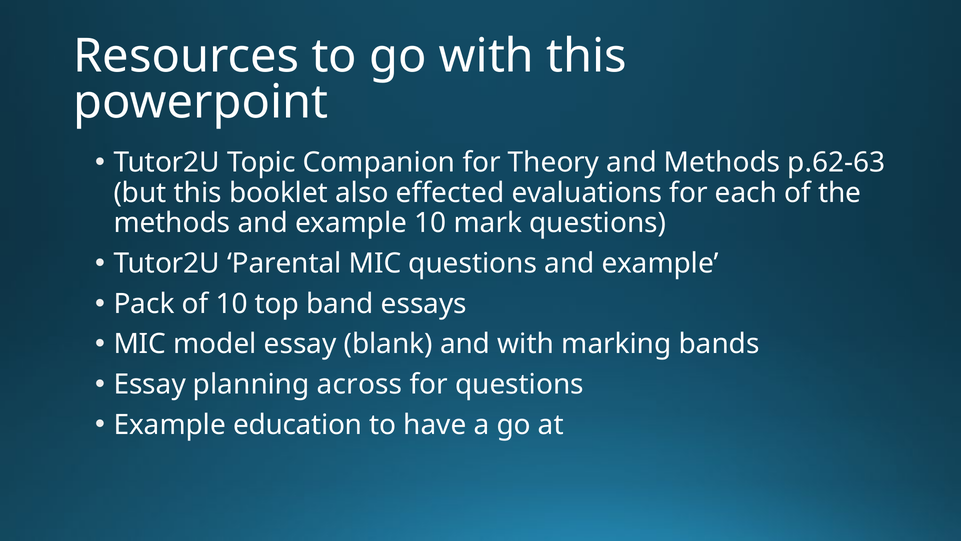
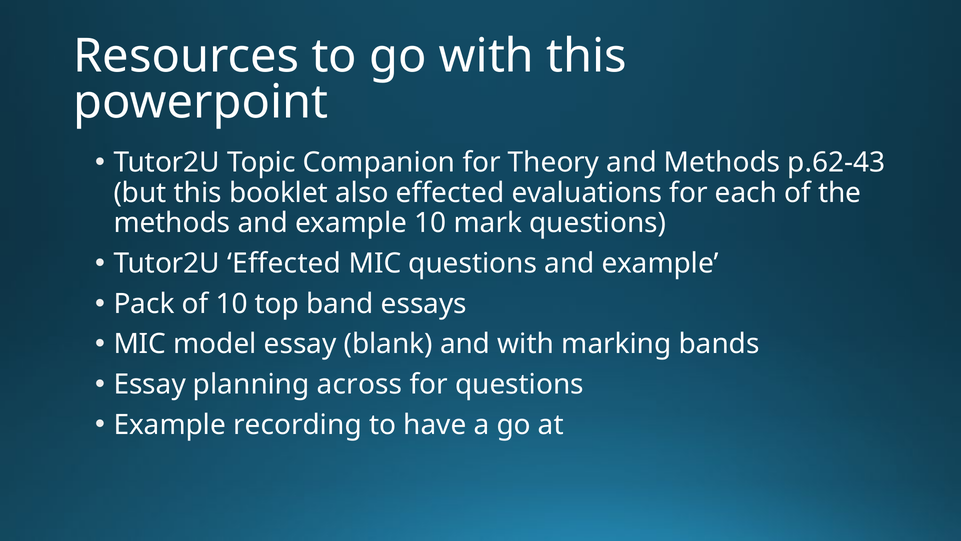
p.62-63: p.62-63 -> p.62-43
Tutor2U Parental: Parental -> Effected
education: education -> recording
